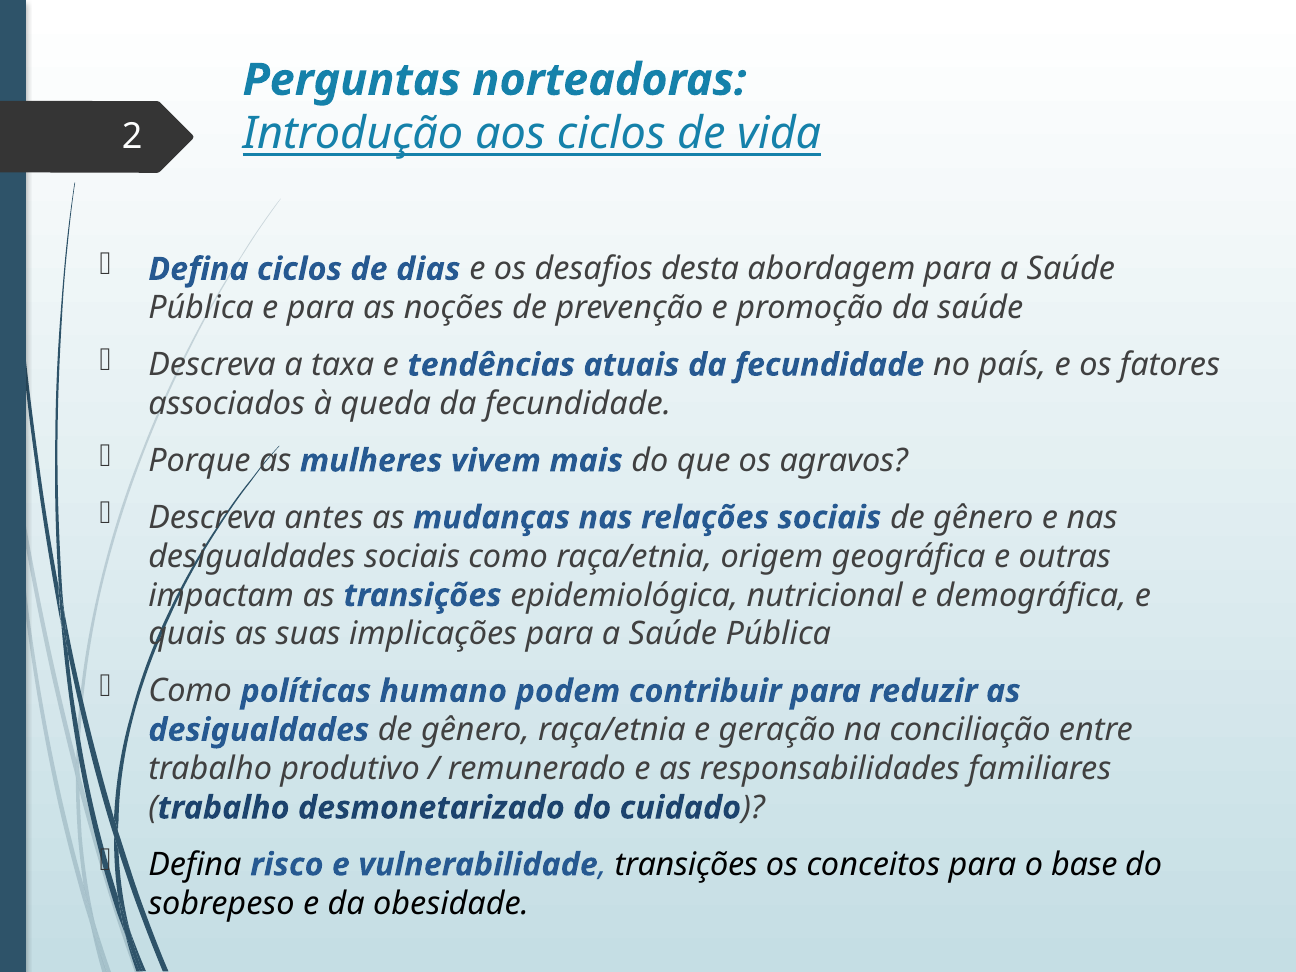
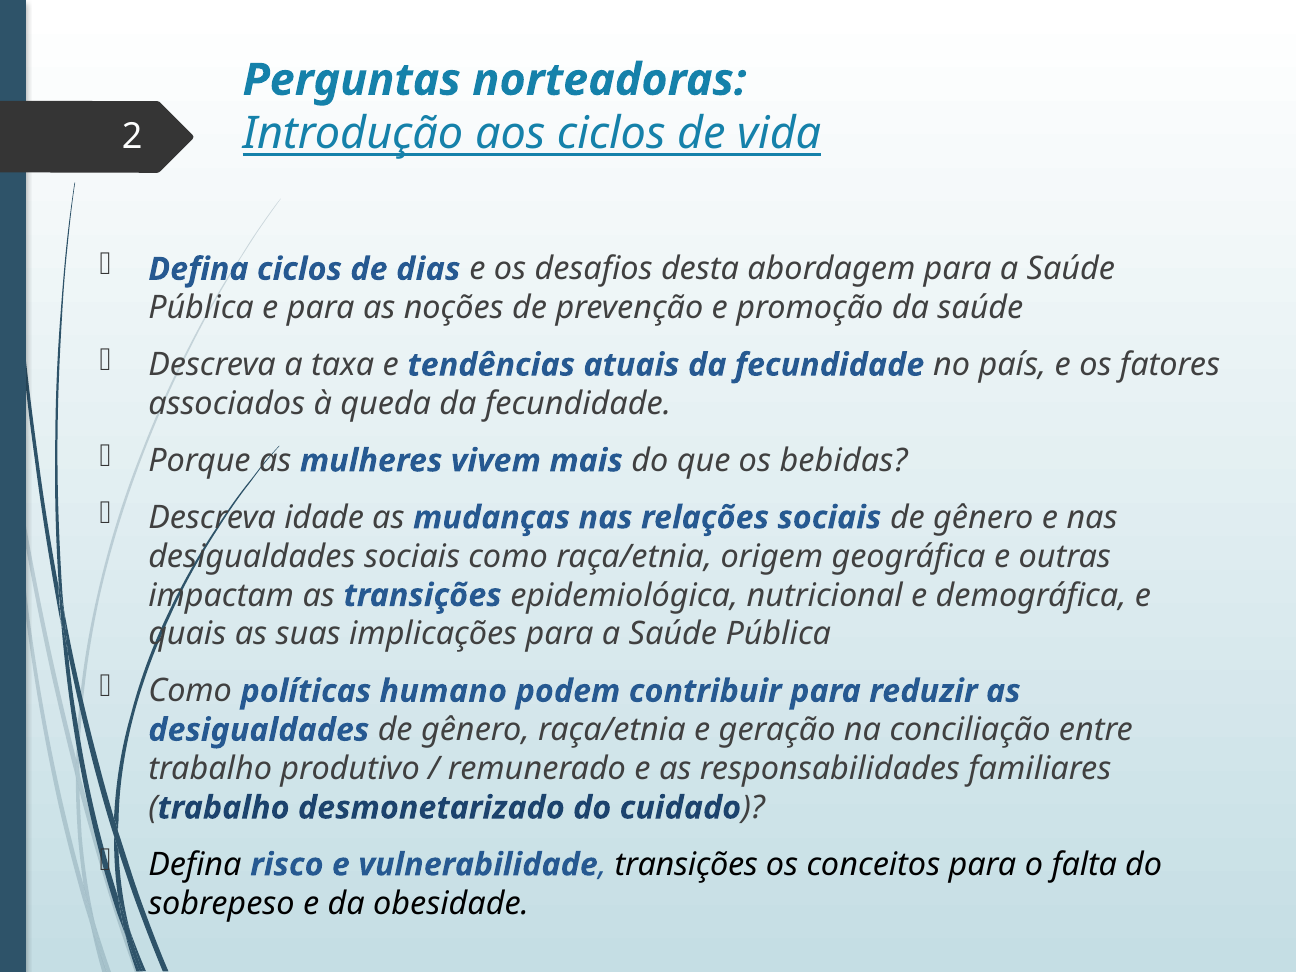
agravos: agravos -> bebidas
antes: antes -> idade
base: base -> falta
